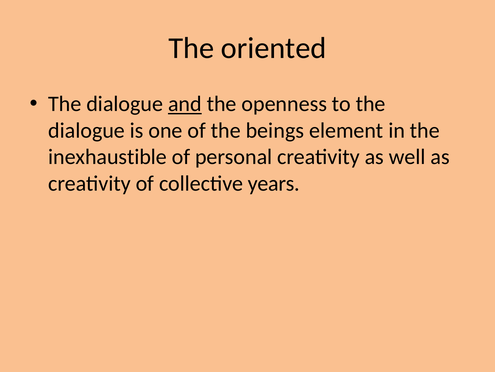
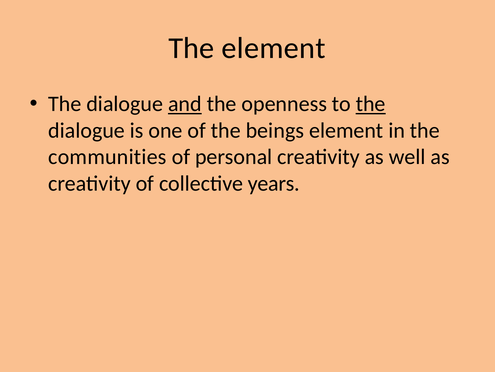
The oriented: oriented -> element
the at (371, 104) underline: none -> present
inexhaustible: inexhaustible -> communities
